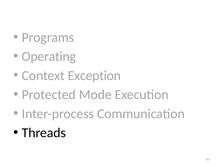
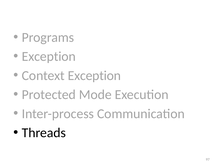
Operating at (49, 57): Operating -> Exception
